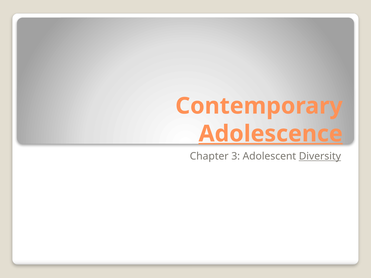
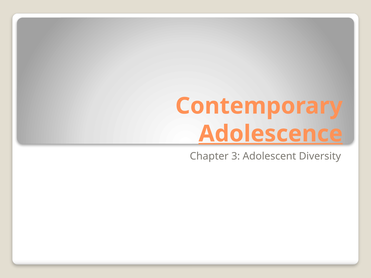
Diversity underline: present -> none
